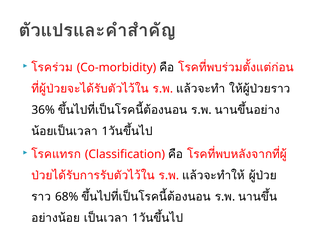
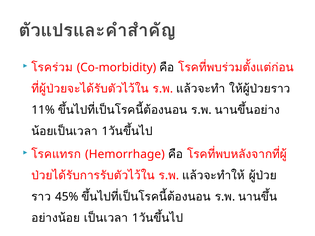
36%: 36% -> 11%
Classification: Classification -> Hemorrhage
68%: 68% -> 45%
